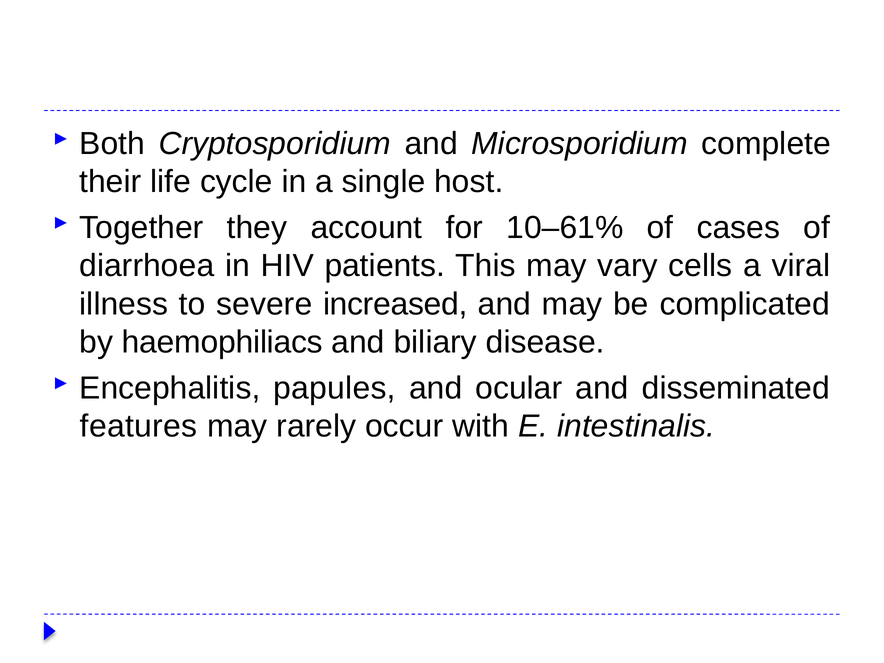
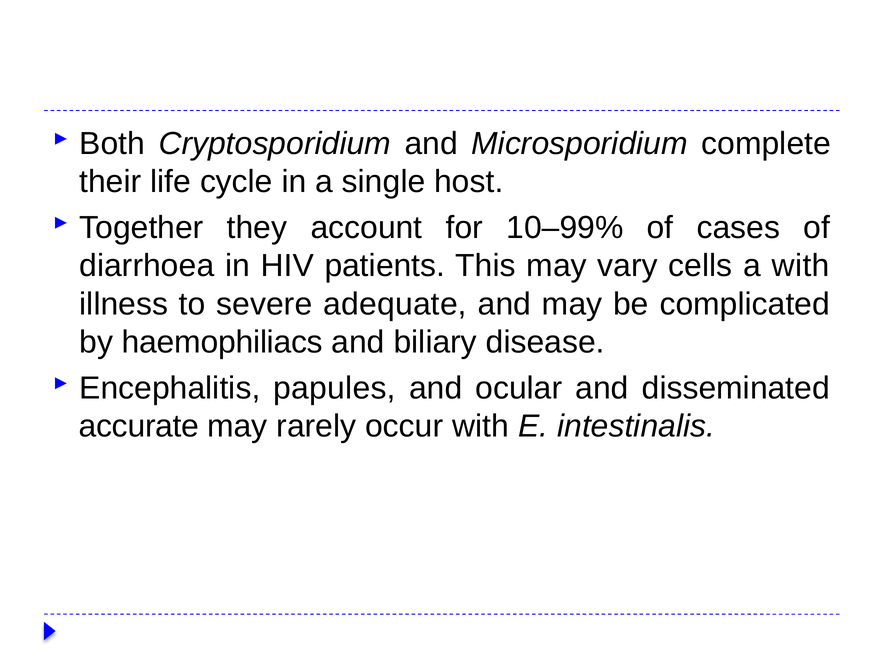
10–61%: 10–61% -> 10–99%
a viral: viral -> with
increased: increased -> adequate
features: features -> accurate
